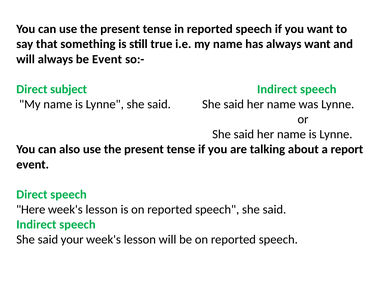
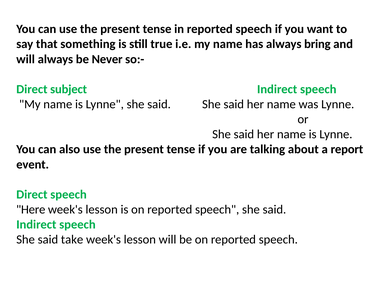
always want: want -> bring
be Event: Event -> Never
your: your -> take
